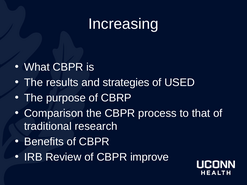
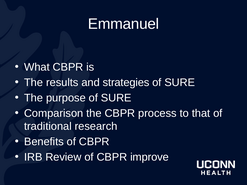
Increasing: Increasing -> Emmanuel
USED at (180, 83): USED -> SURE
purpose of CBRP: CBRP -> SURE
